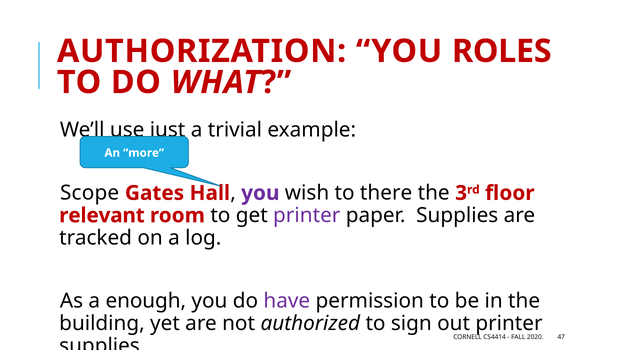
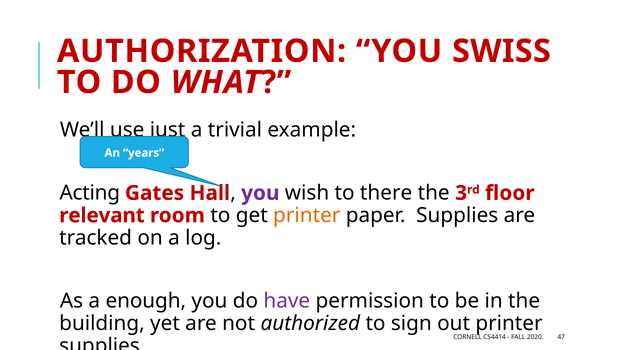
ROLES: ROLES -> SWISS
more: more -> years
Scope: Scope -> Acting
printer at (307, 215) colour: purple -> orange
